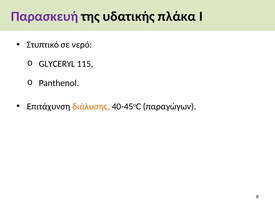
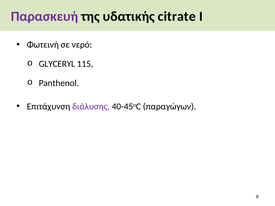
πλάκα: πλάκα -> citrate
Στυπτικό: Στυπτικό -> Φωτεινή
διάλυσης colour: orange -> purple
